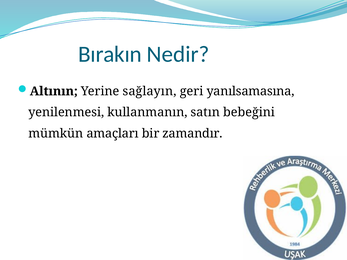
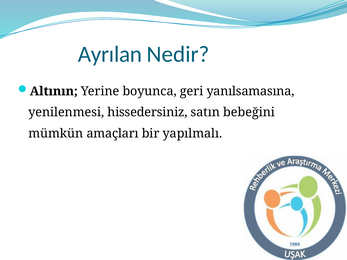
Bırakın: Bırakın -> Ayrılan
sağlayın: sağlayın -> boyunca
kullanmanın: kullanmanın -> hissedersiniz
zamandır: zamandır -> yapılmalı
